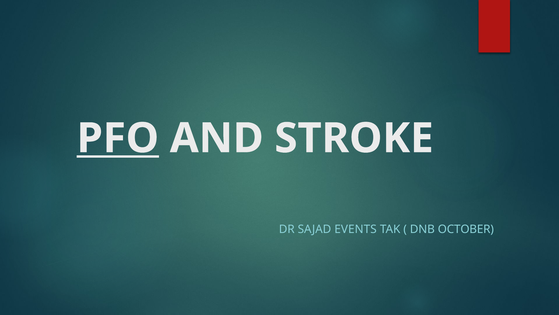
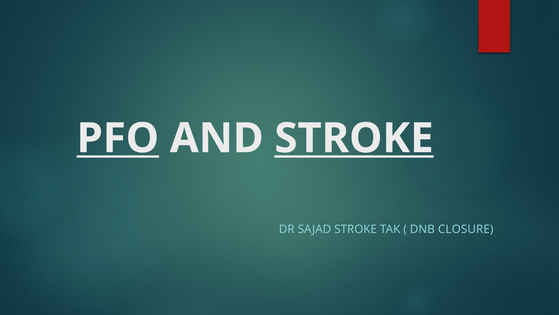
STROKE at (354, 138) underline: none -> present
SAJAD EVENTS: EVENTS -> STROKE
OCTOBER: OCTOBER -> CLOSURE
